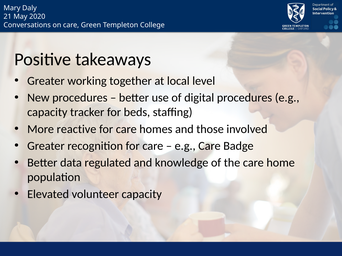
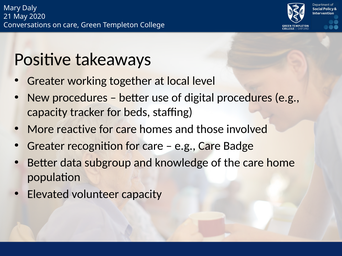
regulated: regulated -> subgroup
